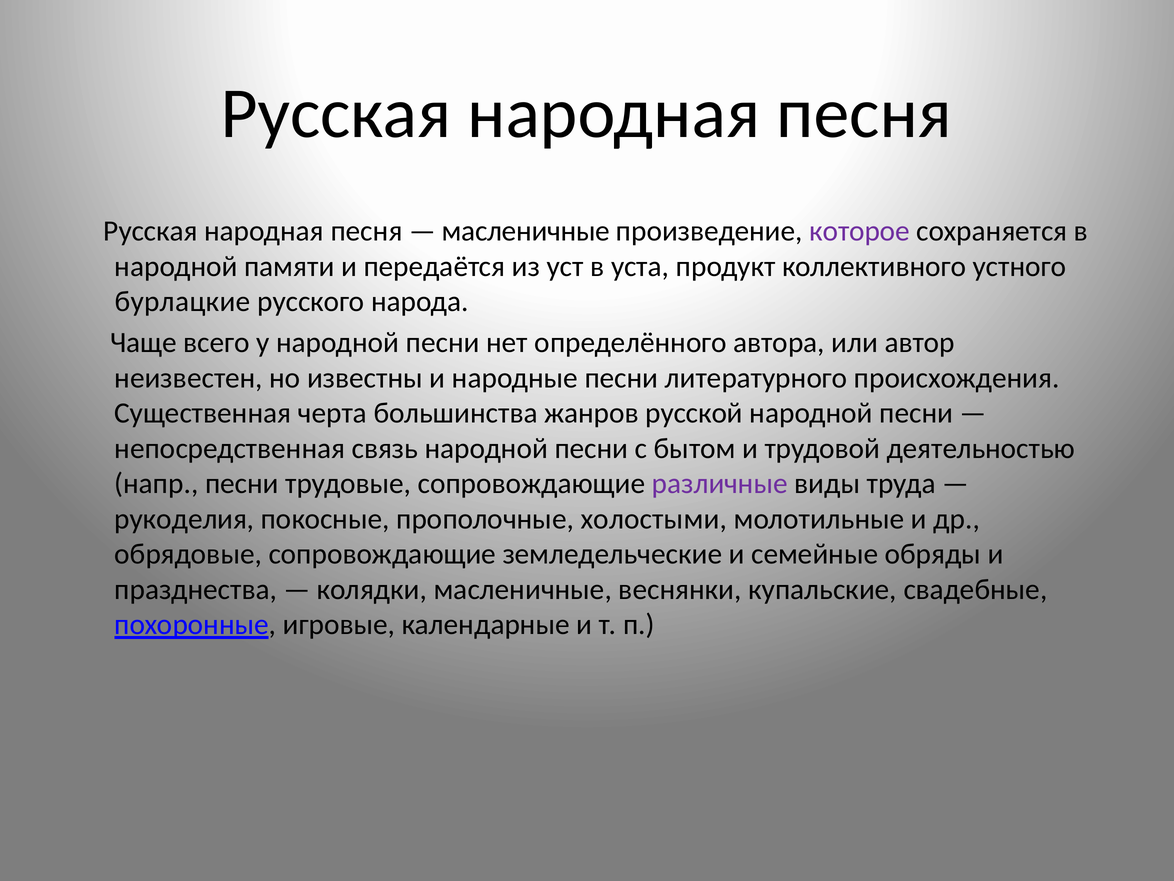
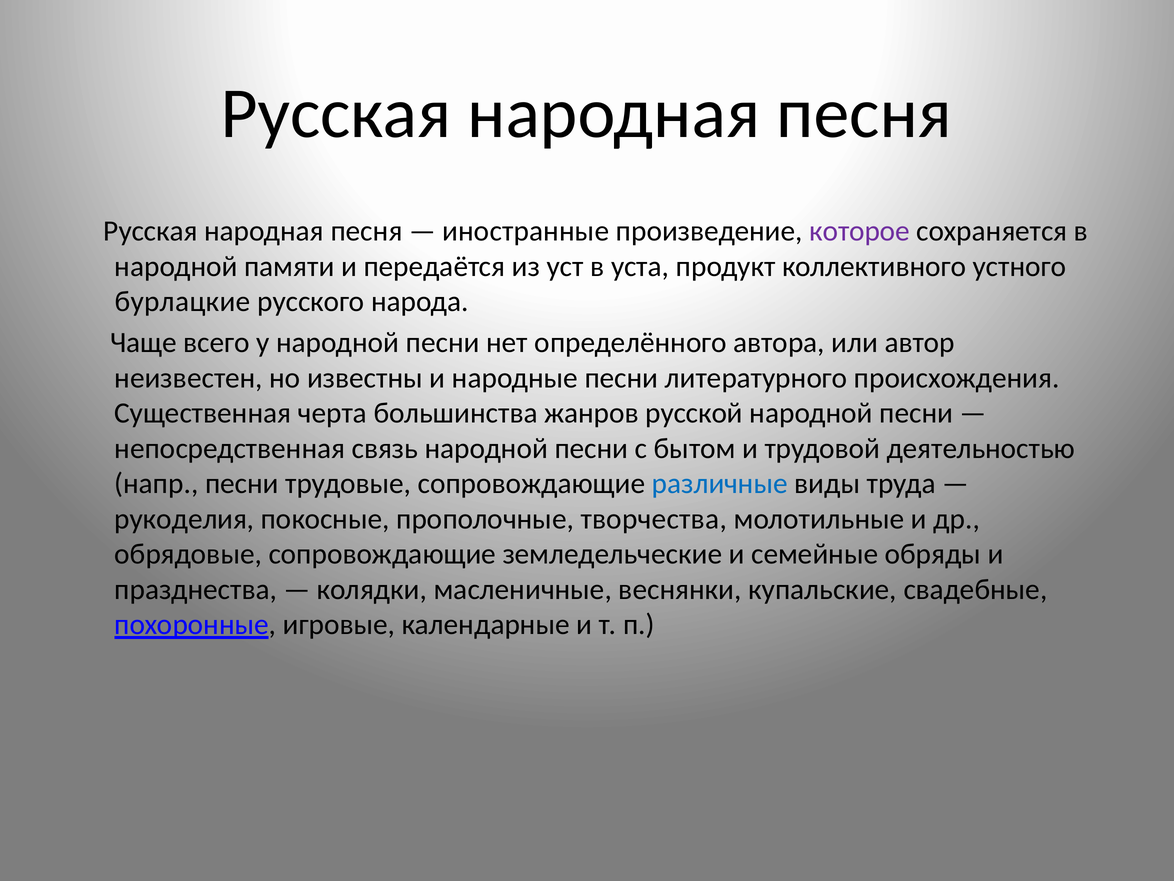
масленичные at (526, 231): масленичные -> иностранные
различные colour: purple -> blue
холостыми: холостыми -> творчества
